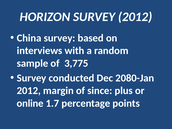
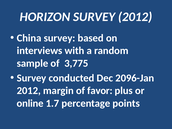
2080-Jan: 2080-Jan -> 2096-Jan
since: since -> favor
